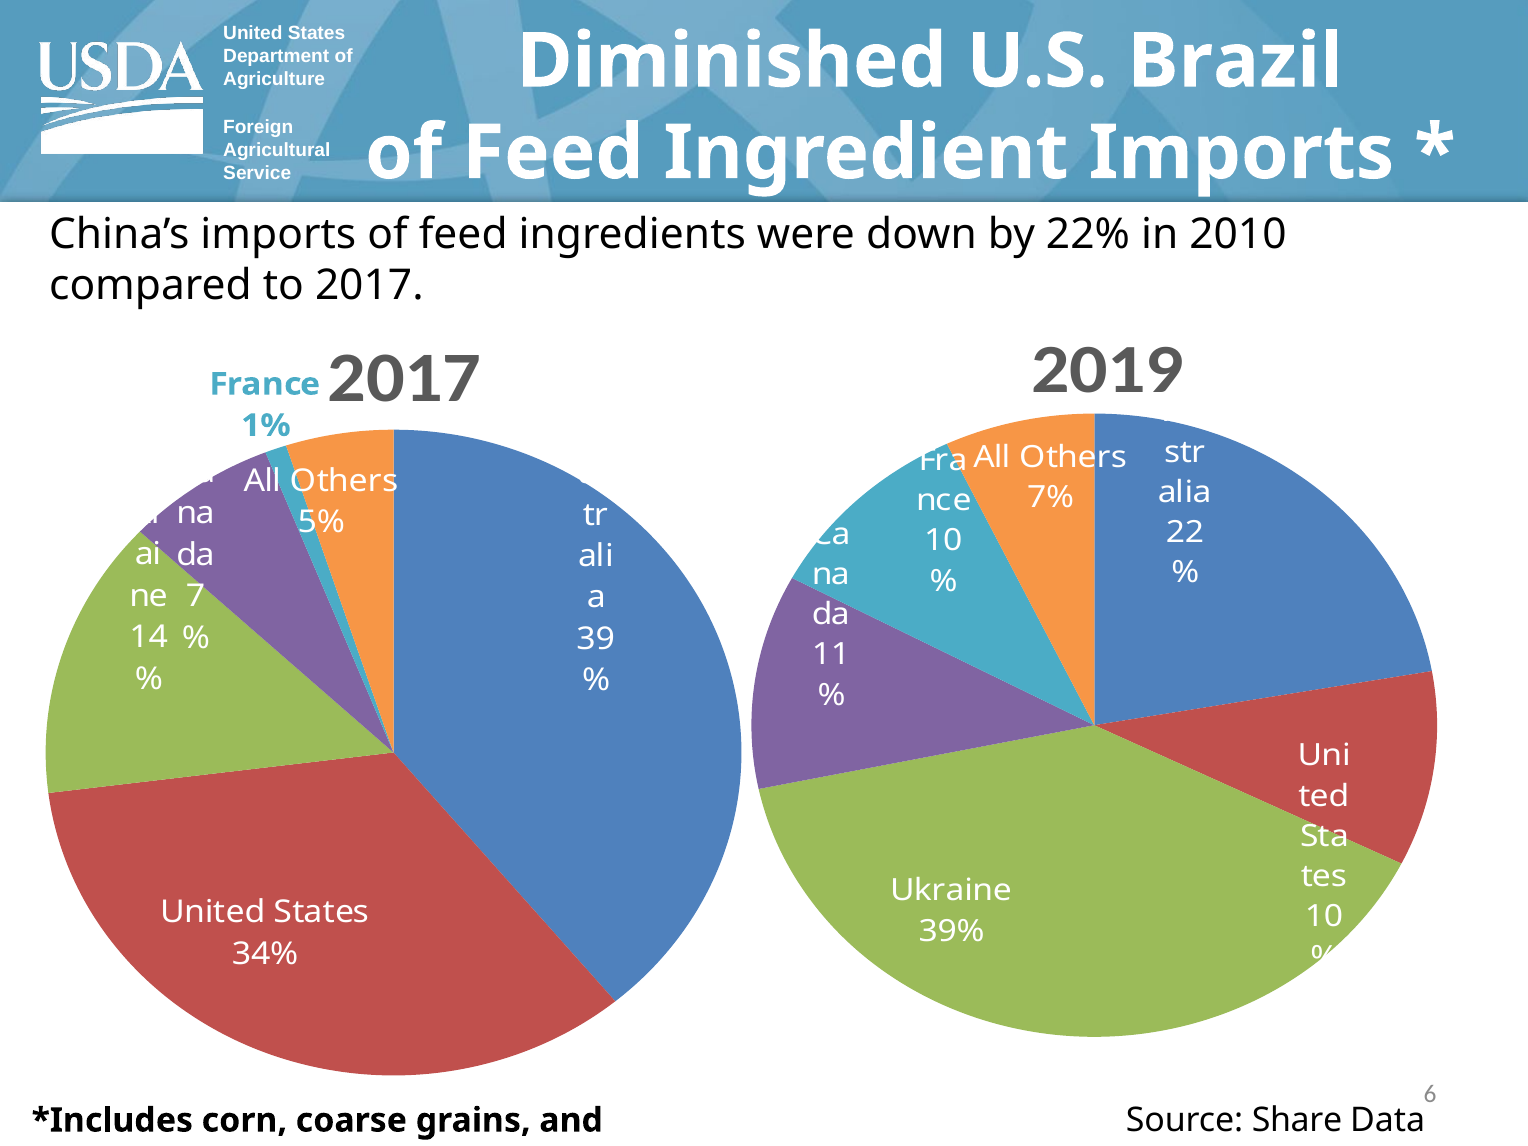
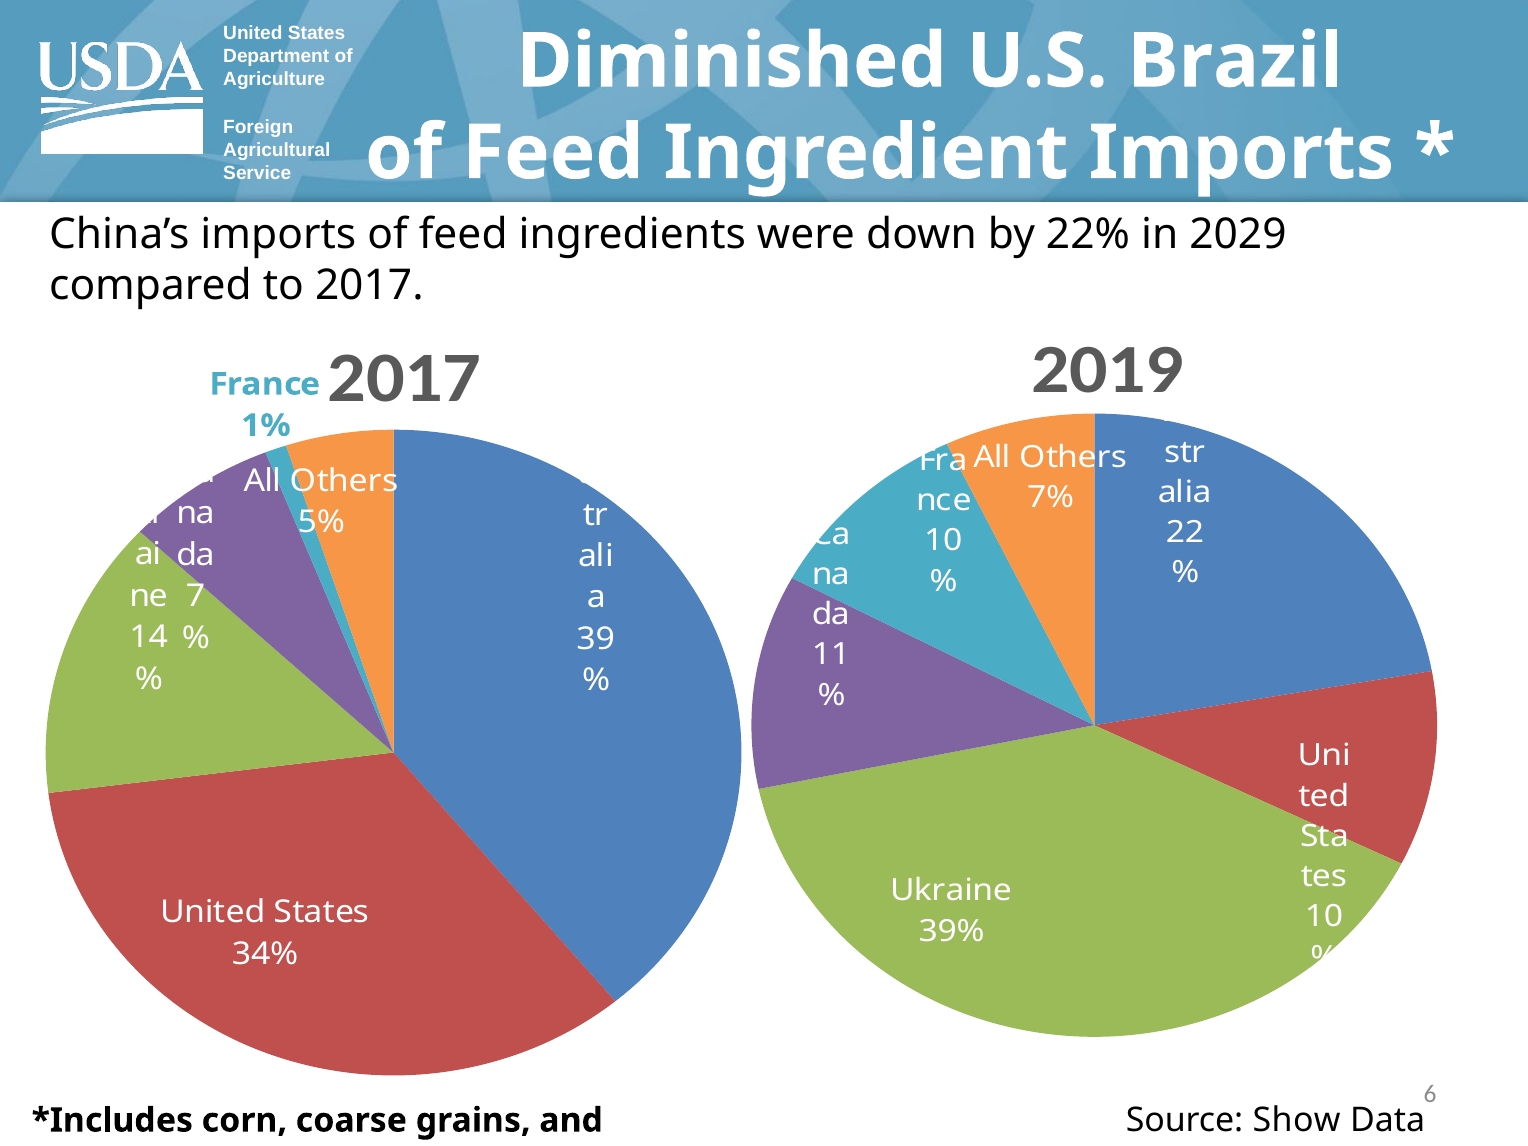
2010: 2010 -> 2029
Share: Share -> Show
